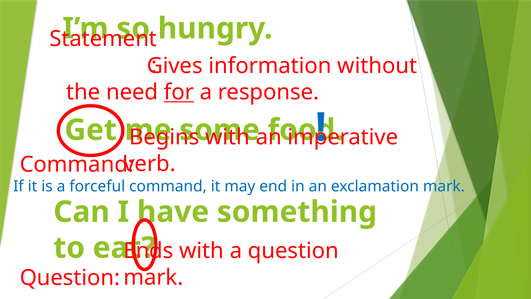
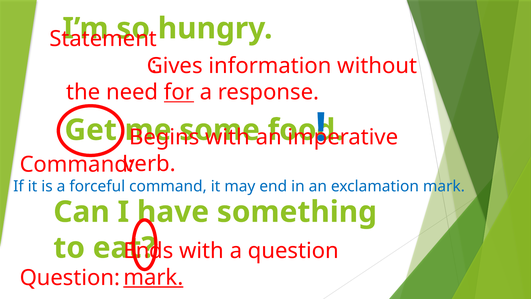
mark at (153, 277) underline: none -> present
